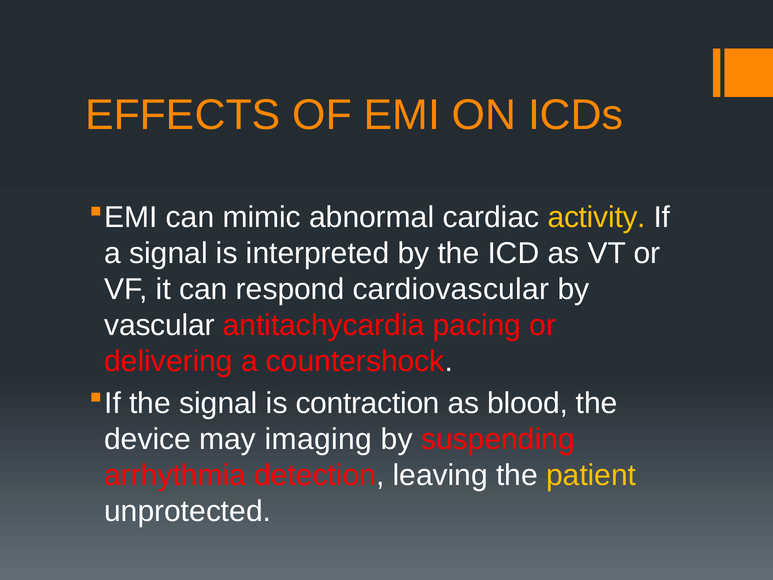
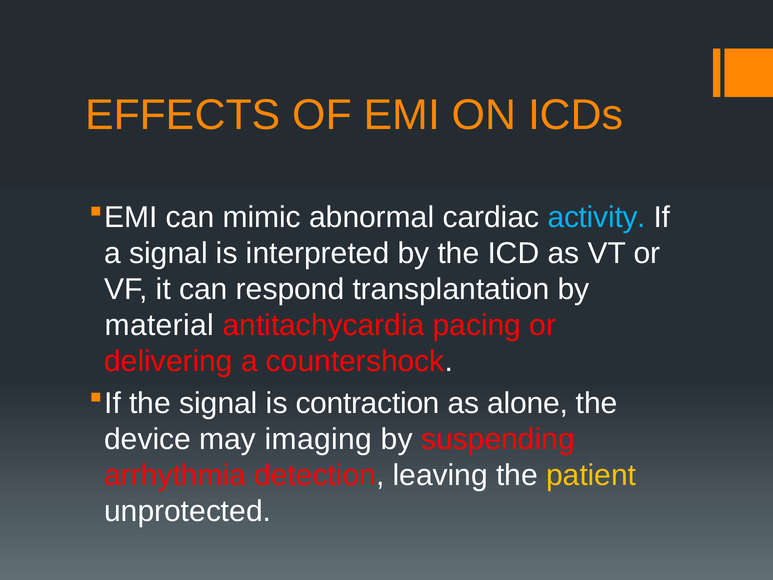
activity colour: yellow -> light blue
cardiovascular: cardiovascular -> transplantation
vascular: vascular -> material
blood: blood -> alone
